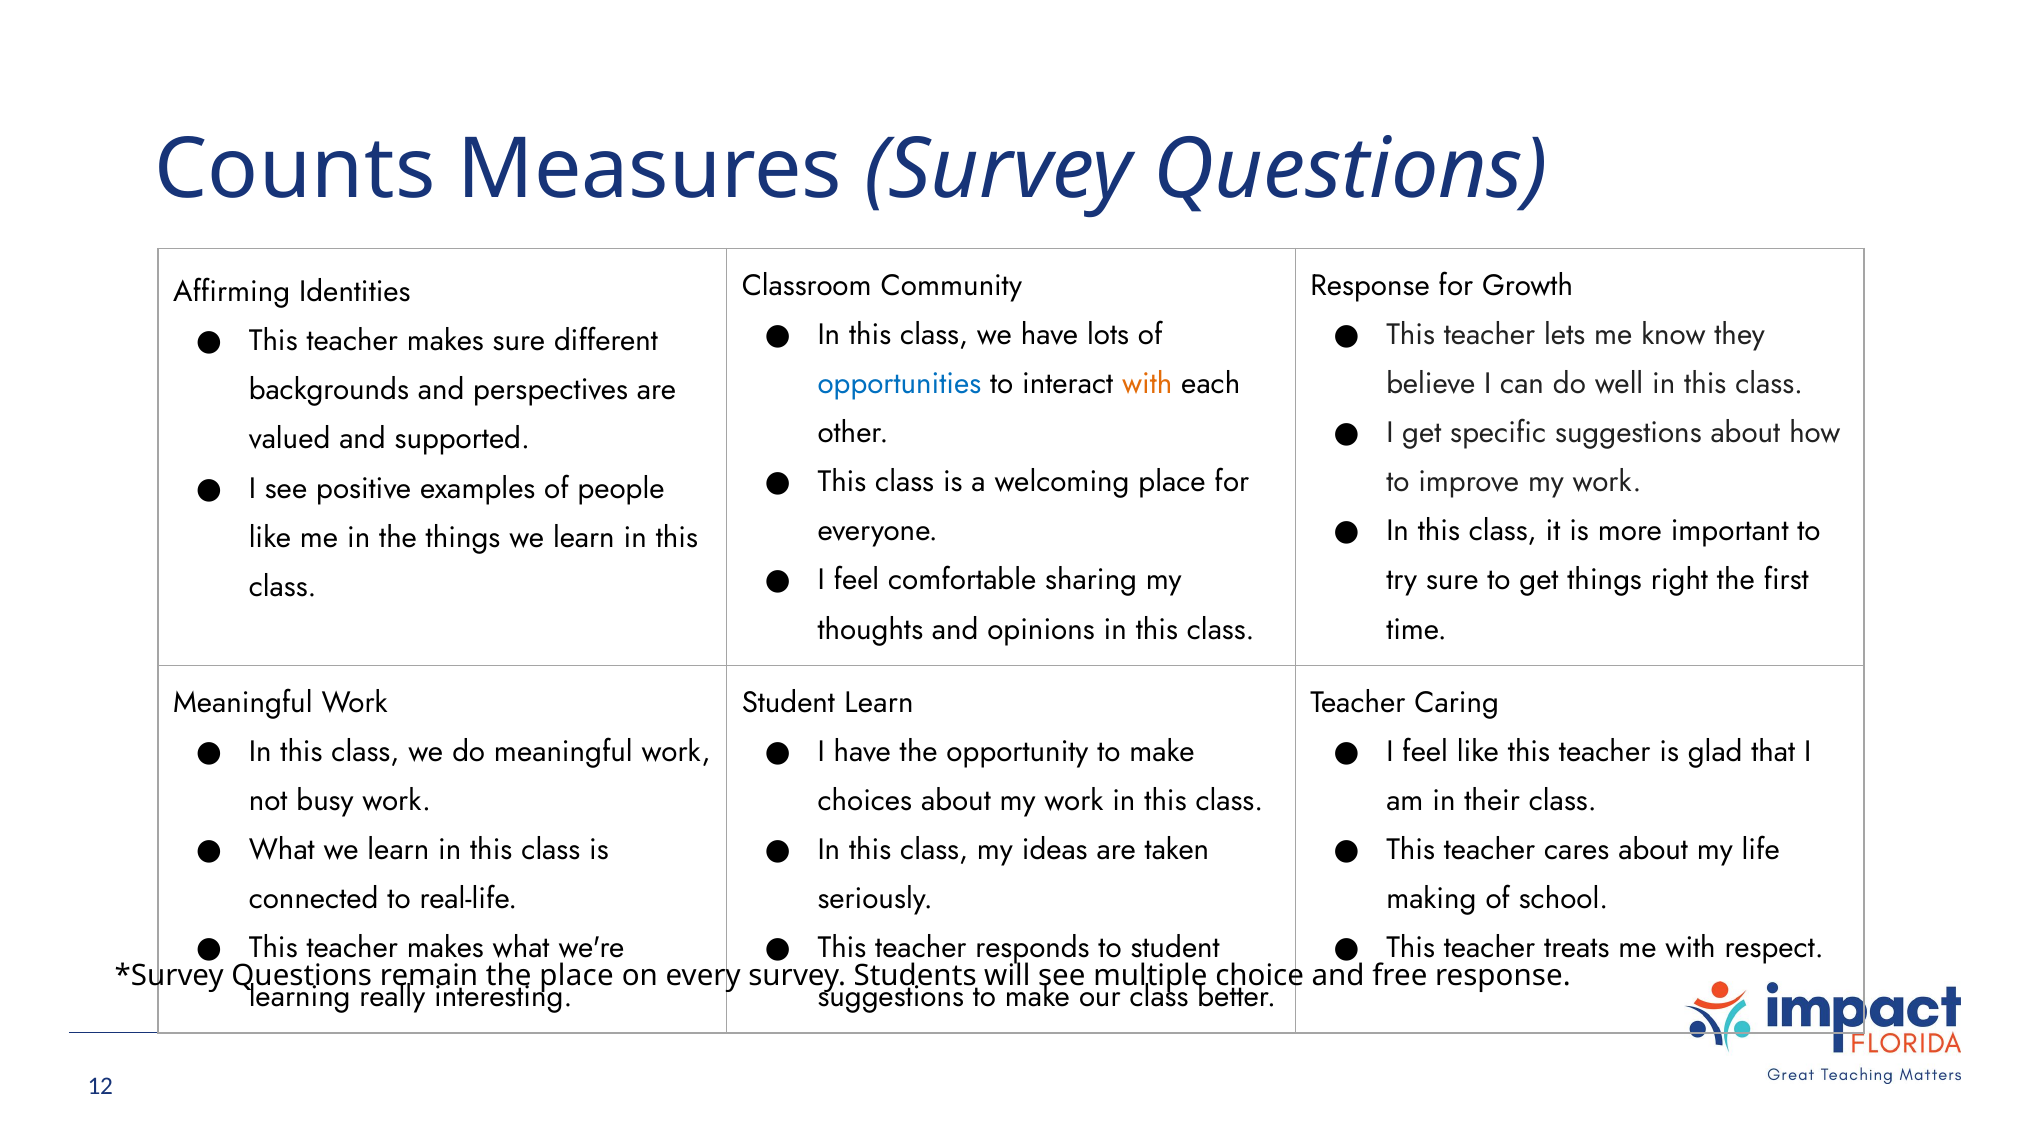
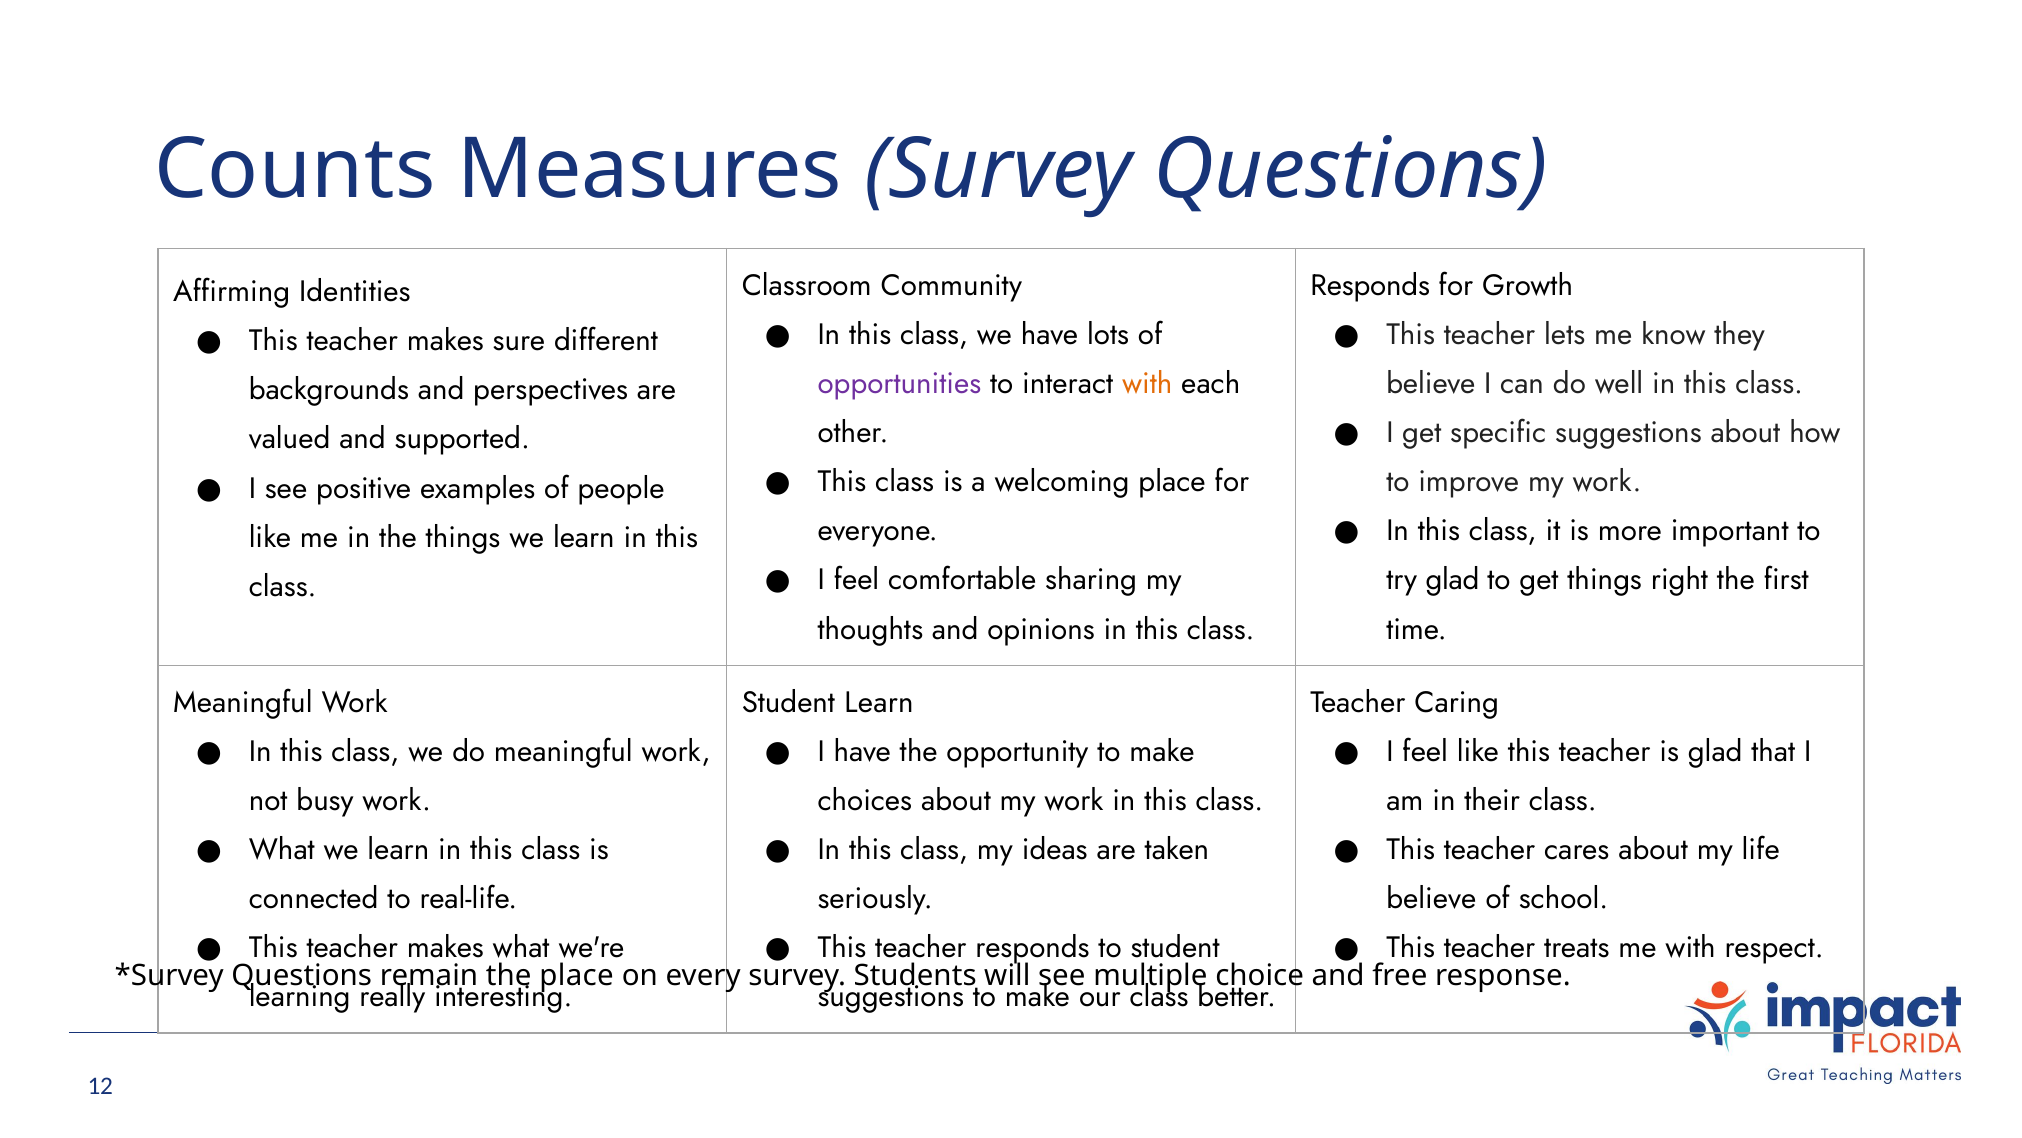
Response at (1370, 285): Response -> Responds
opportunities colour: blue -> purple
try sure: sure -> glad
making at (1431, 898): making -> believe
